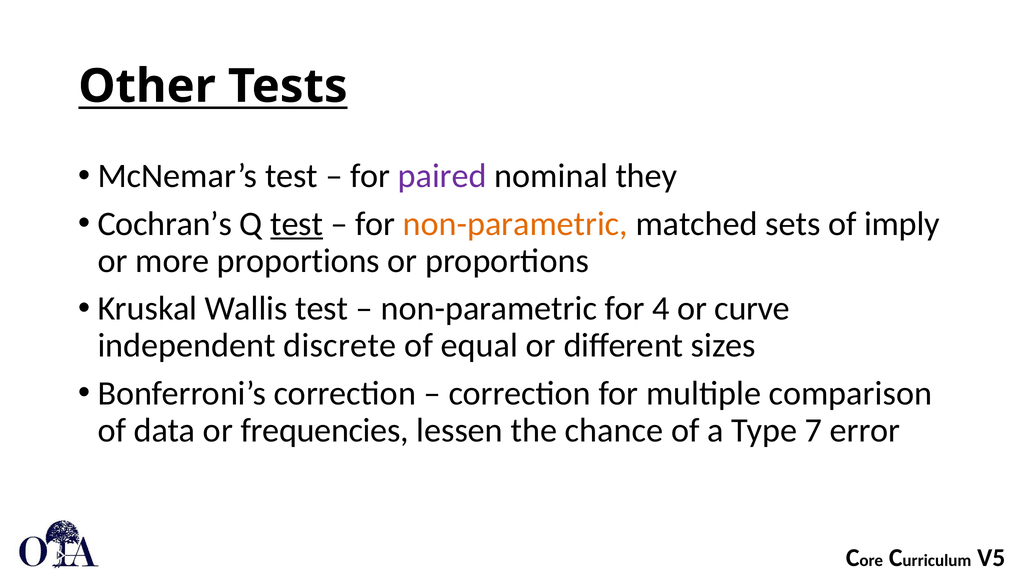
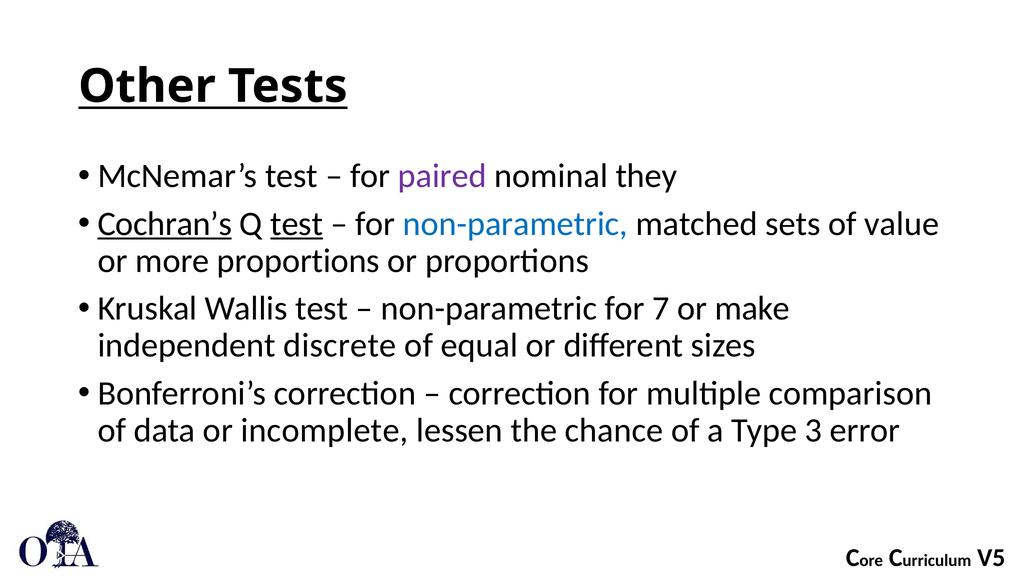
Cochran’s underline: none -> present
non-parametric at (515, 224) colour: orange -> blue
imply: imply -> value
4: 4 -> 7
curve: curve -> make
frequencies: frequencies -> incomplete
7: 7 -> 3
